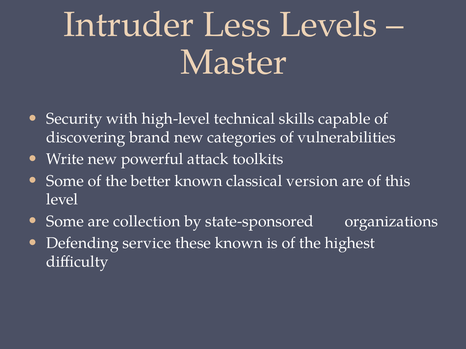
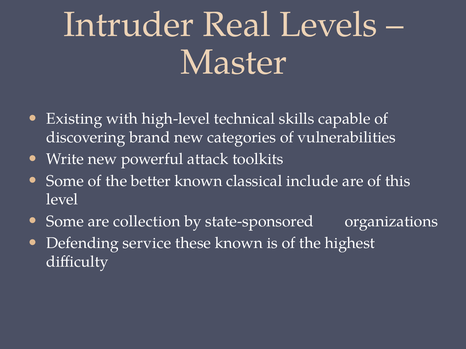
Less: Less -> Real
Security: Security -> Existing
version: version -> include
